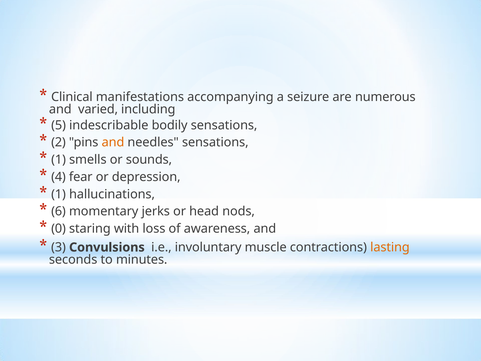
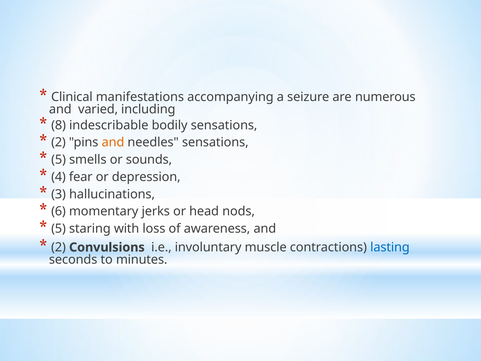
5: 5 -> 8
1 at (59, 160): 1 -> 5
1 at (59, 194): 1 -> 3
0 at (59, 229): 0 -> 5
3 at (59, 247): 3 -> 2
lasting colour: orange -> blue
